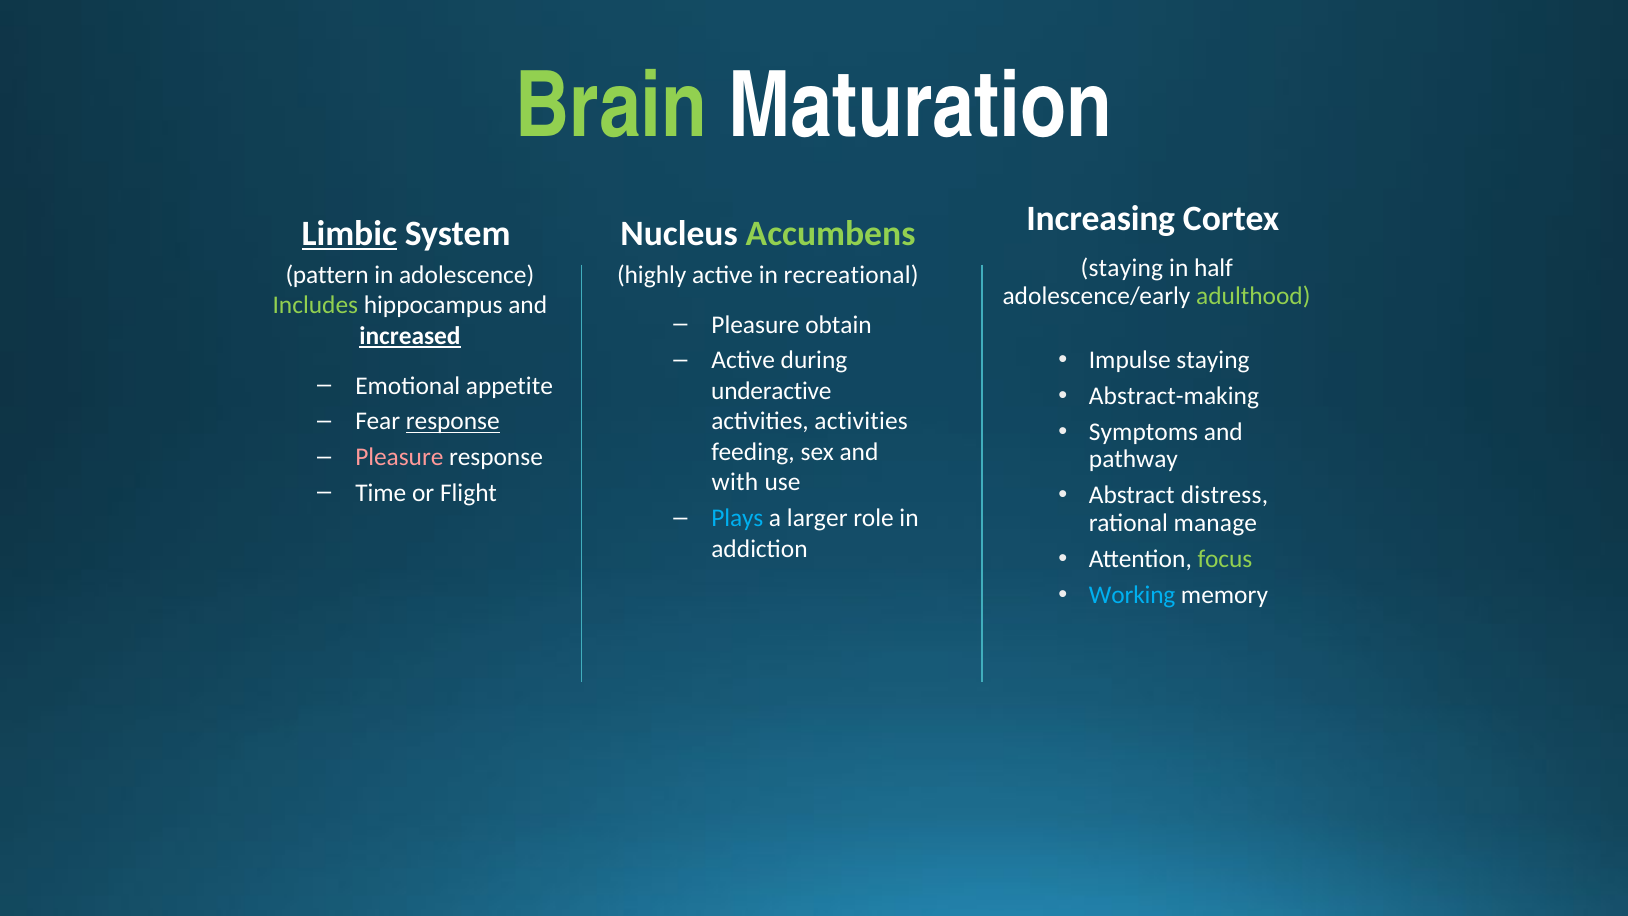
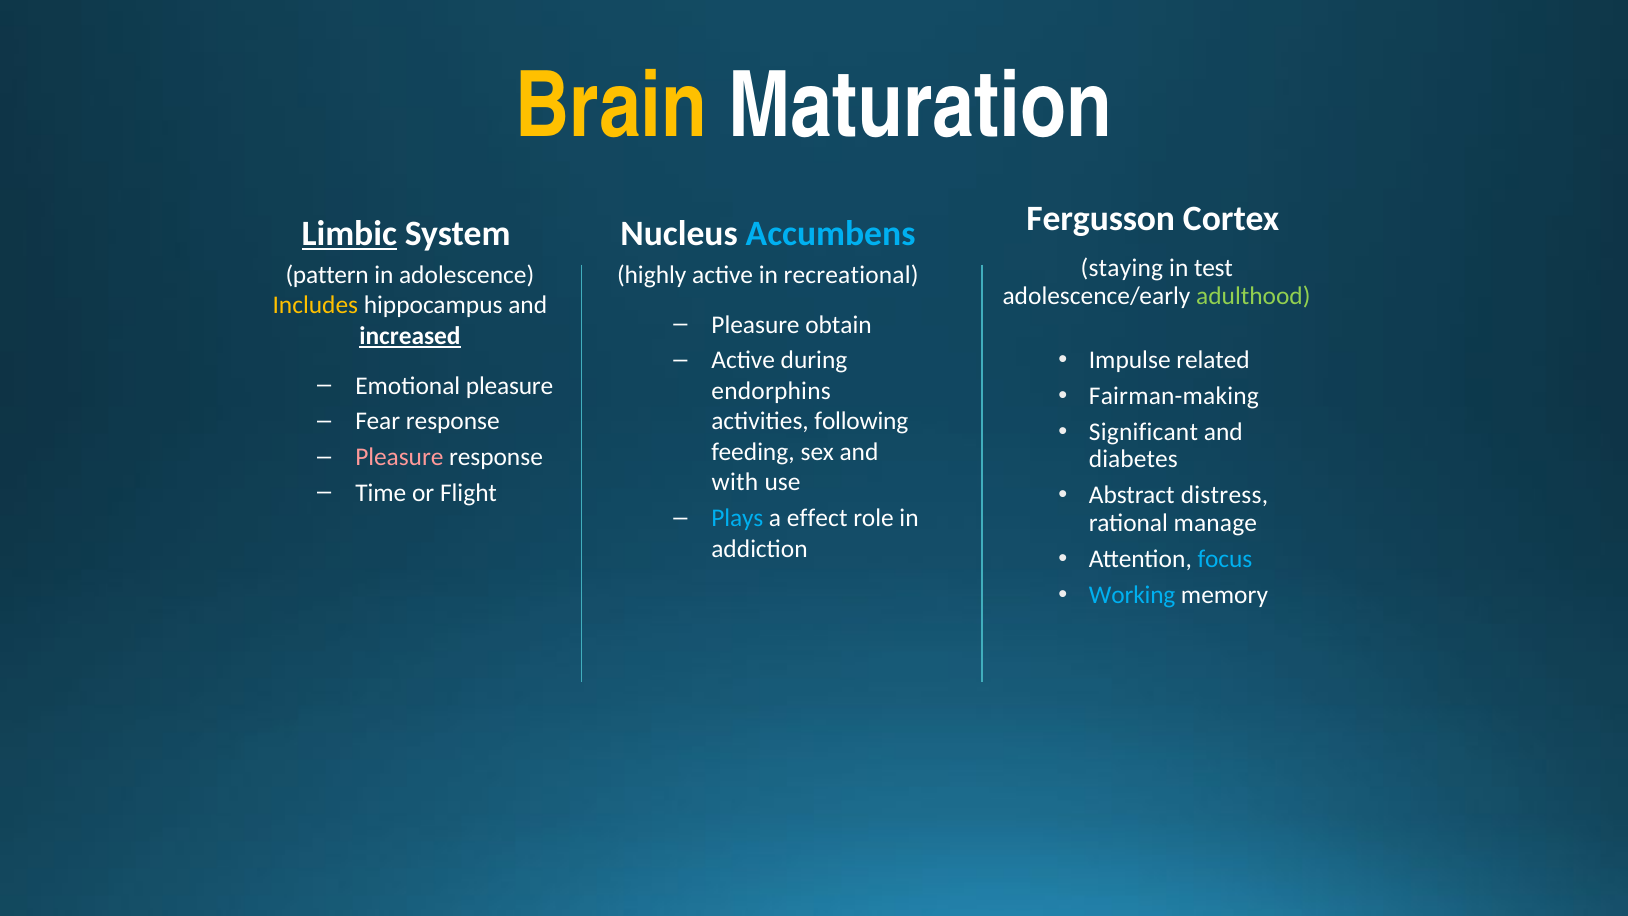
Brain colour: light green -> yellow
Increasing: Increasing -> Fergusson
Accumbens colour: light green -> light blue
half: half -> test
Includes colour: light green -> yellow
Impulse staying: staying -> related
Emotional appetite: appetite -> pleasure
underactive: underactive -> endorphins
Abstract-making: Abstract-making -> Fairman-making
response at (453, 421) underline: present -> none
activities activities: activities -> following
Symptoms: Symptoms -> Significant
pathway: pathway -> diabetes
larger: larger -> effect
focus colour: light green -> light blue
